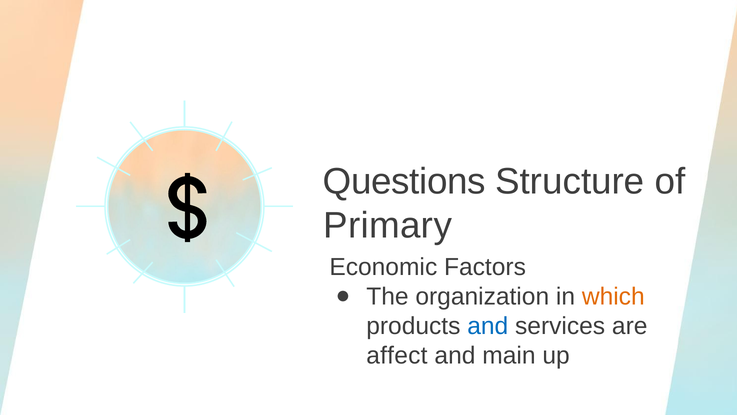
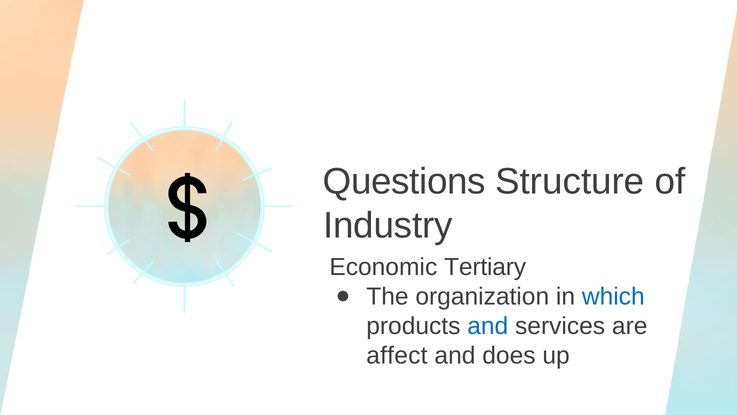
Primary: Primary -> Industry
Factors: Factors -> Tertiary
which colour: orange -> blue
main: main -> does
